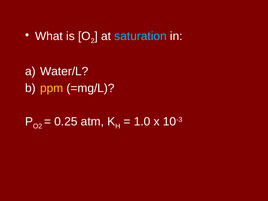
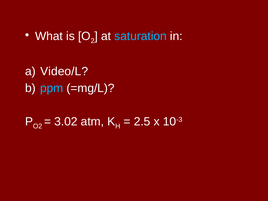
Water/L: Water/L -> Video/L
ppm colour: yellow -> light blue
0.25: 0.25 -> 3.02
1.0: 1.0 -> 2.5
